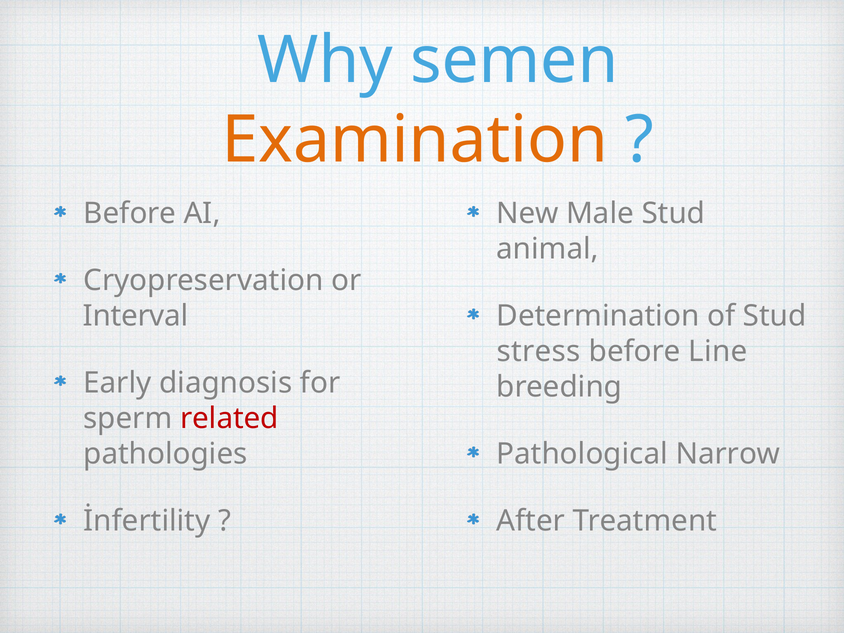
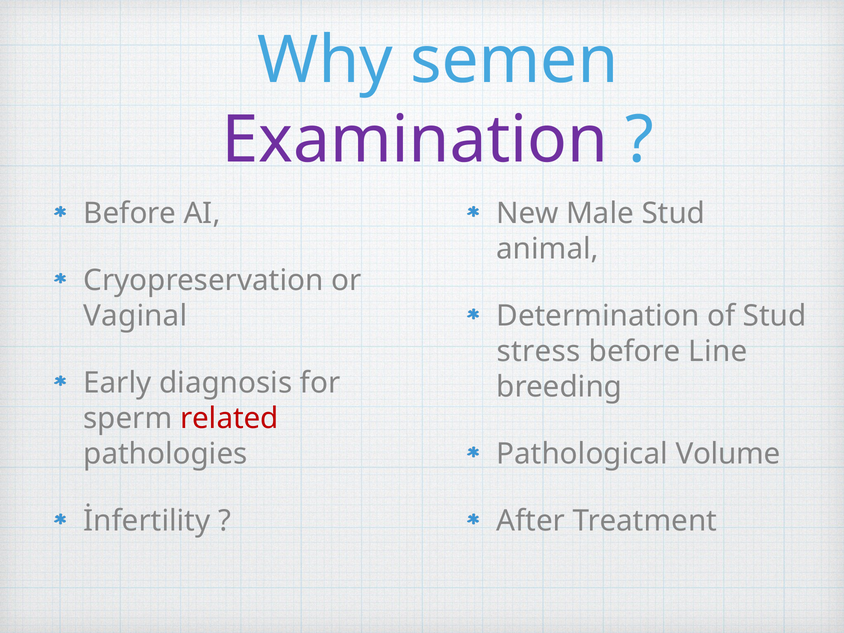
Examination colour: orange -> purple
Interval: Interval -> Vaginal
Narrow: Narrow -> Volume
